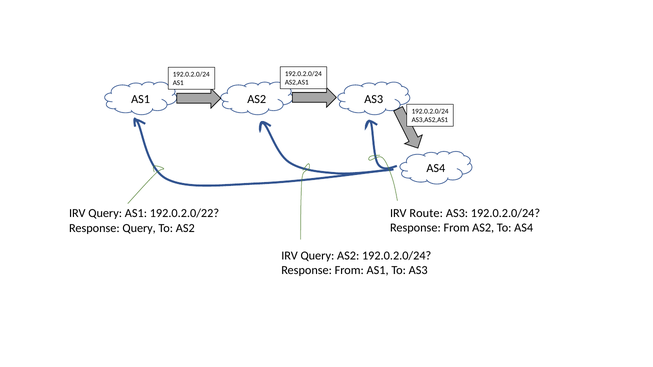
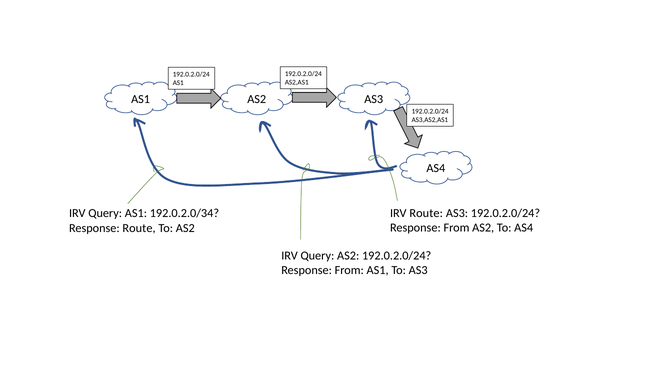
192.0.2.0/22: 192.0.2.0/22 -> 192.0.2.0/34
Response Query: Query -> Route
